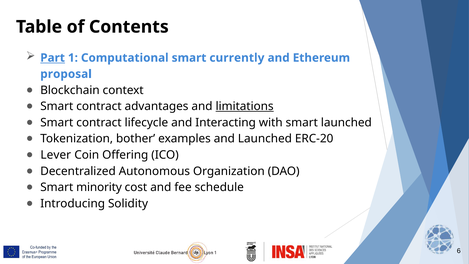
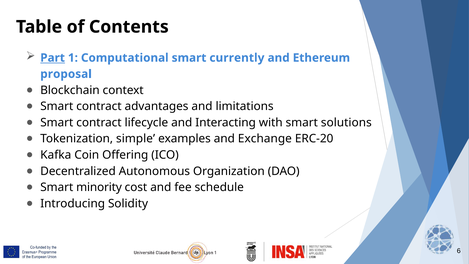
limitations underline: present -> none
smart launched: launched -> solutions
bother: bother -> simple
and Launched: Launched -> Exchange
Lever: Lever -> Kafka
